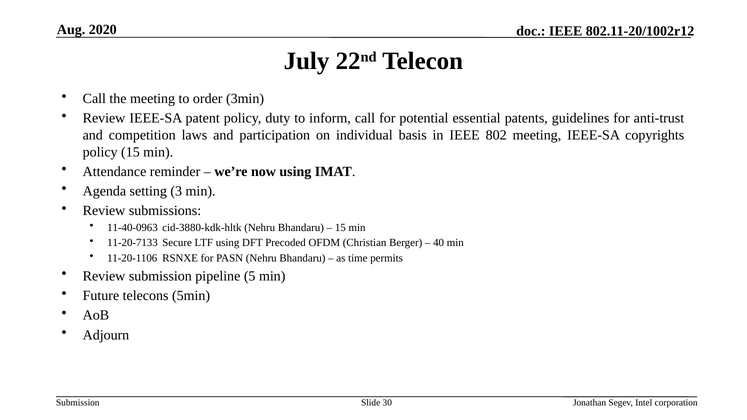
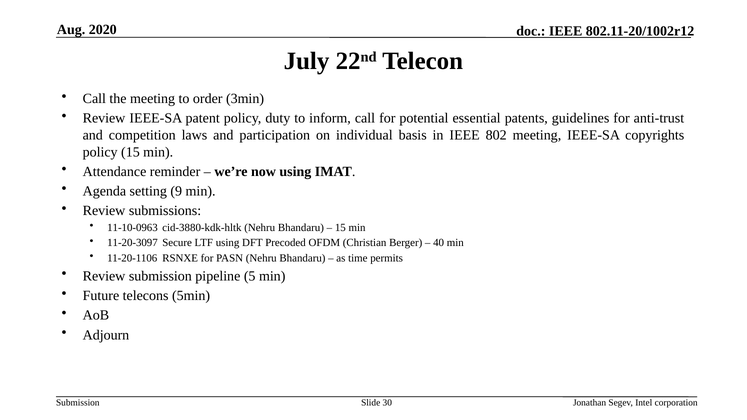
3: 3 -> 9
11-40-0963: 11-40-0963 -> 11-10-0963
11-20-7133: 11-20-7133 -> 11-20-3097
